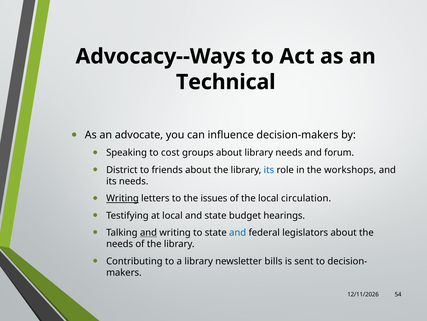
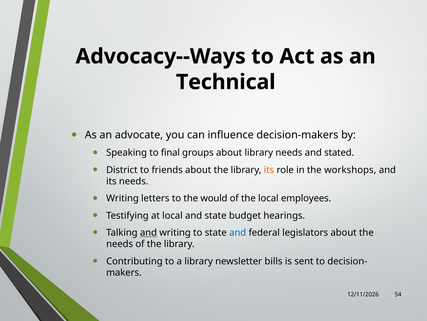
cost: cost -> final
forum: forum -> stated
its at (269, 170) colour: blue -> orange
Writing at (122, 198) underline: present -> none
issues: issues -> would
circulation: circulation -> employees
